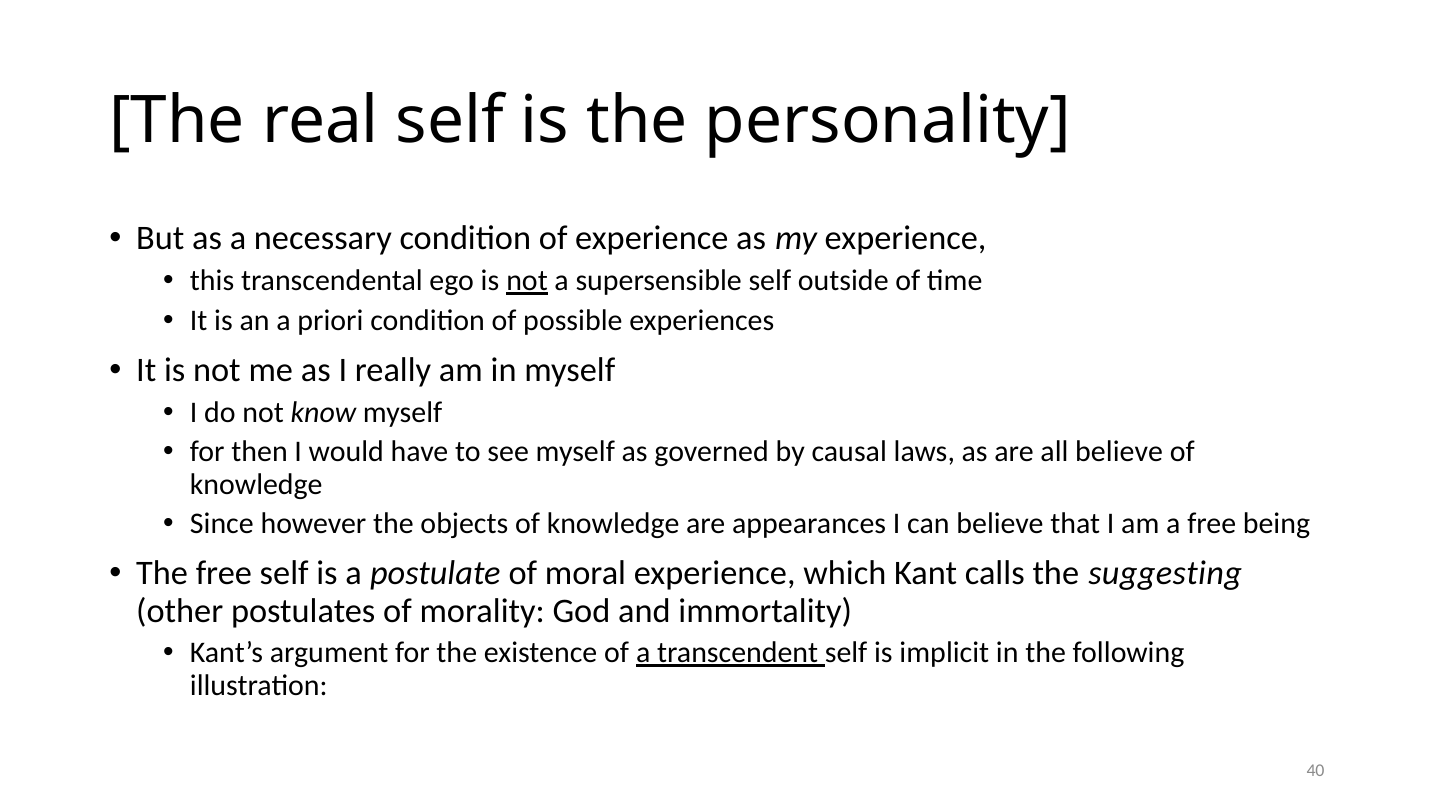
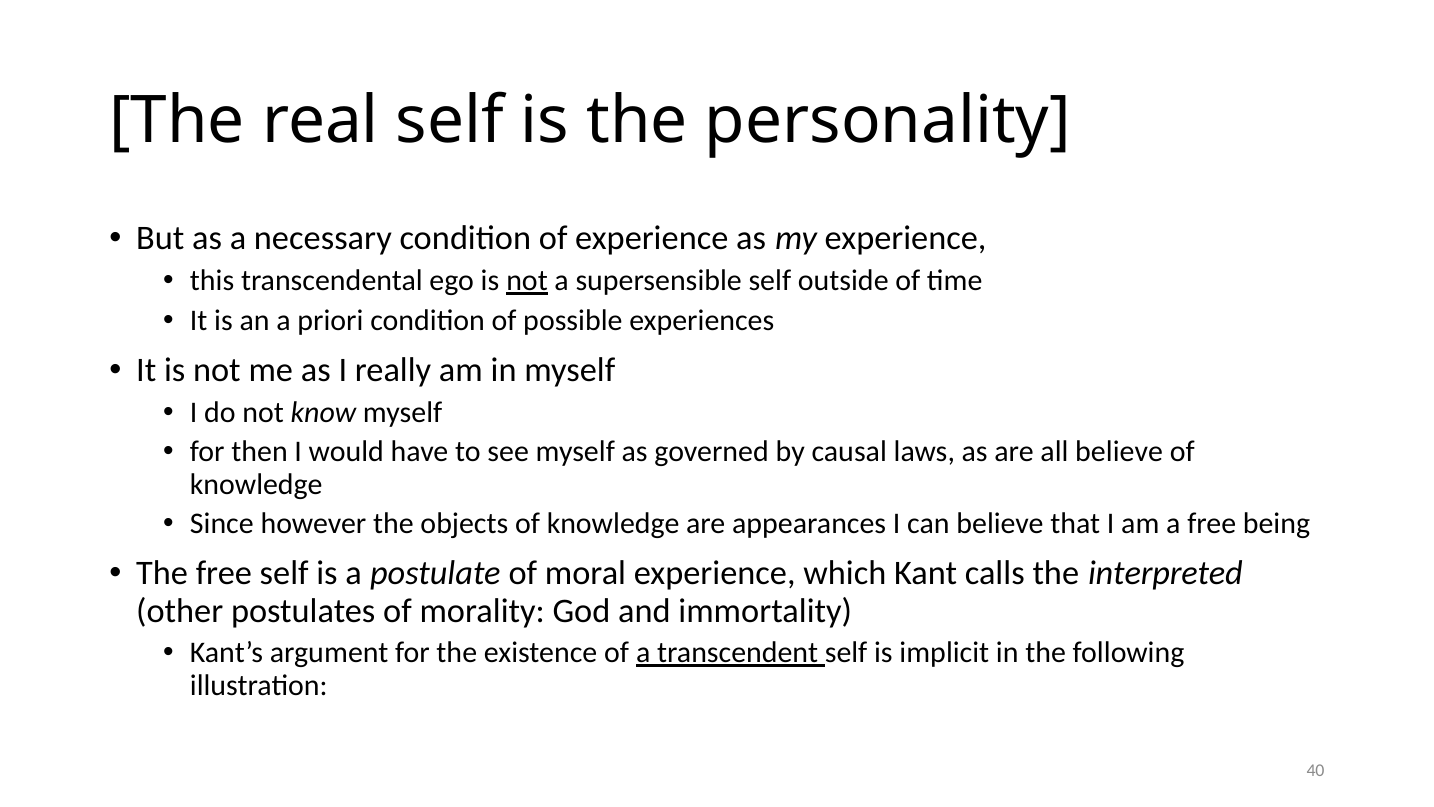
suggesting: suggesting -> interpreted
